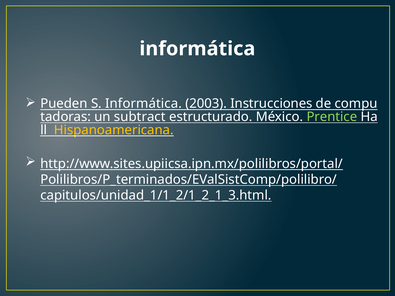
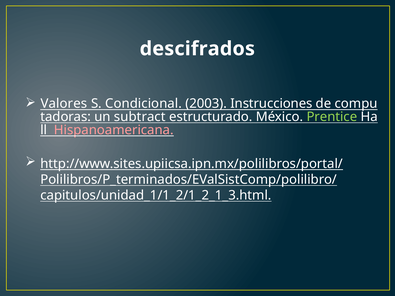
informática at (197, 49): informática -> descifrados
Pueden: Pueden -> Valores
S Informática: Informática -> Condicional
Hispanoamericana colour: yellow -> pink
